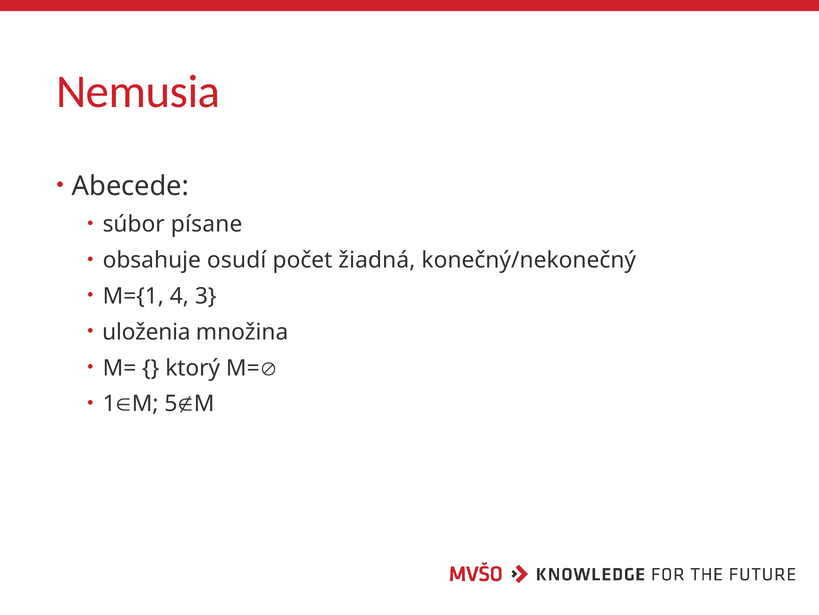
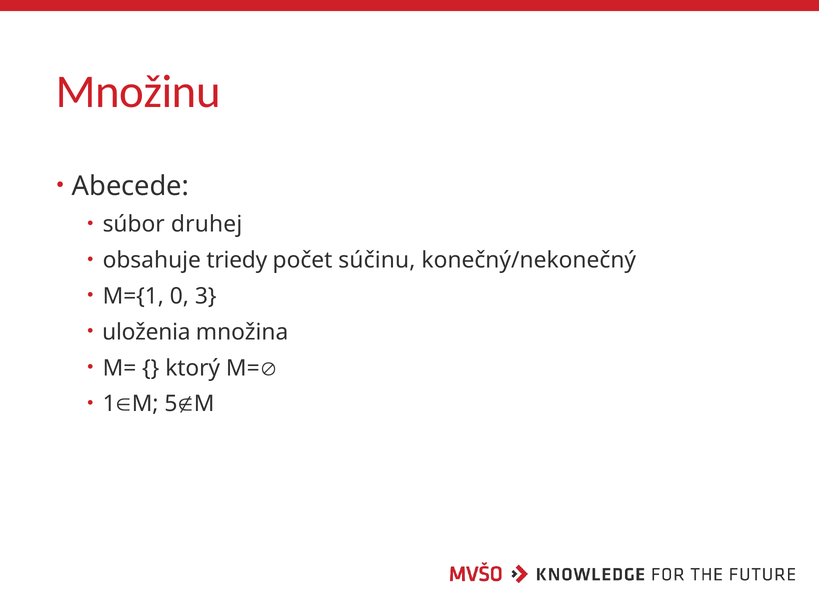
Nemusia: Nemusia -> Množinu
písane: písane -> druhej
osudí: osudí -> triedy
žiadná: žiadná -> súčinu
4: 4 -> 0
